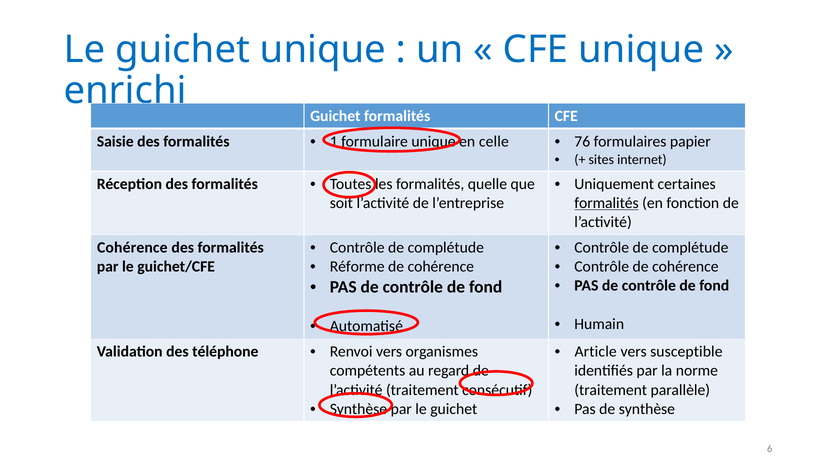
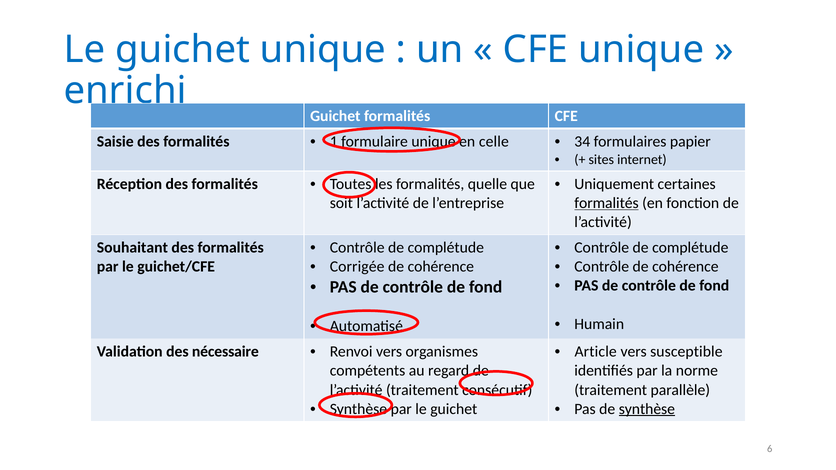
76: 76 -> 34
Cohérence at (132, 248): Cohérence -> Souhaitant
Réforme: Réforme -> Corrigée
téléphone: téléphone -> nécessaire
synthèse at (647, 409) underline: none -> present
